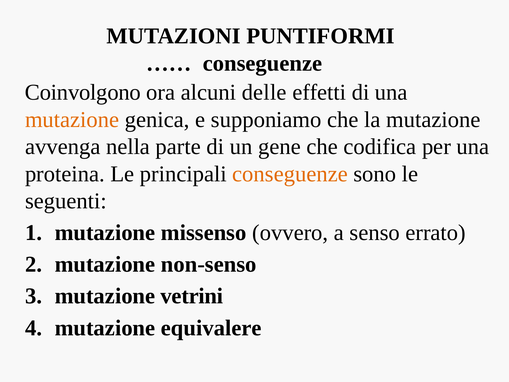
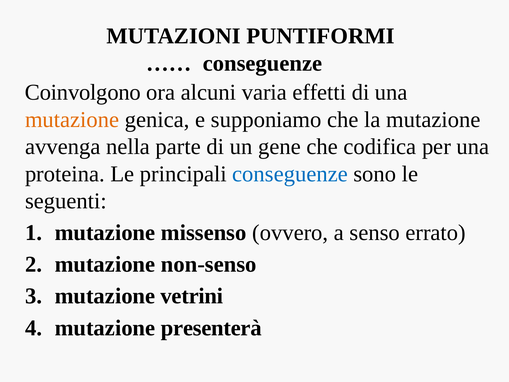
delle: delle -> varia
conseguenze at (290, 174) colour: orange -> blue
equivalere: equivalere -> presenterà
